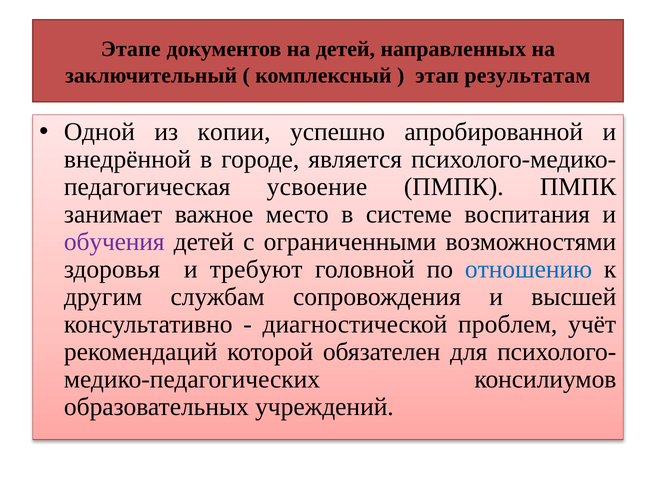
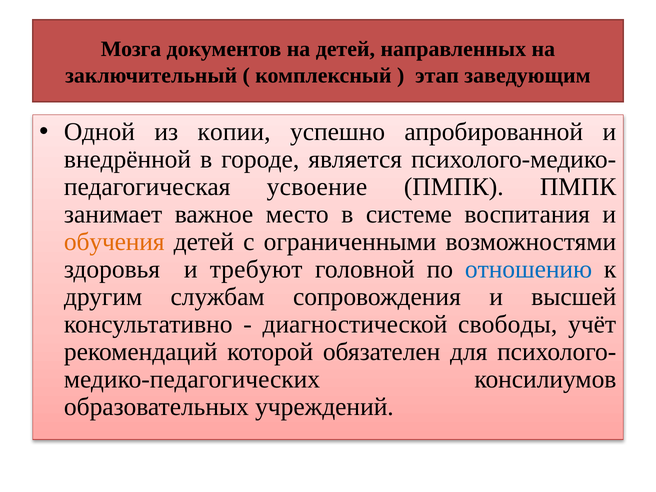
Этапе: Этапе -> Мозга
результатам: результатам -> заведующим
обучения colour: purple -> orange
проблем: проблем -> свободы
